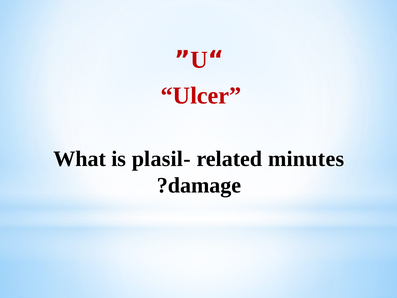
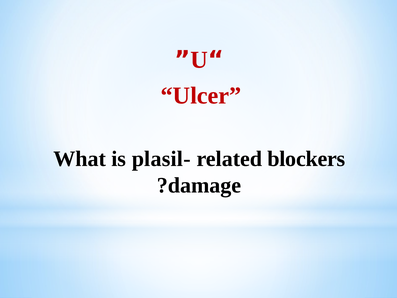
minutes: minutes -> blockers
